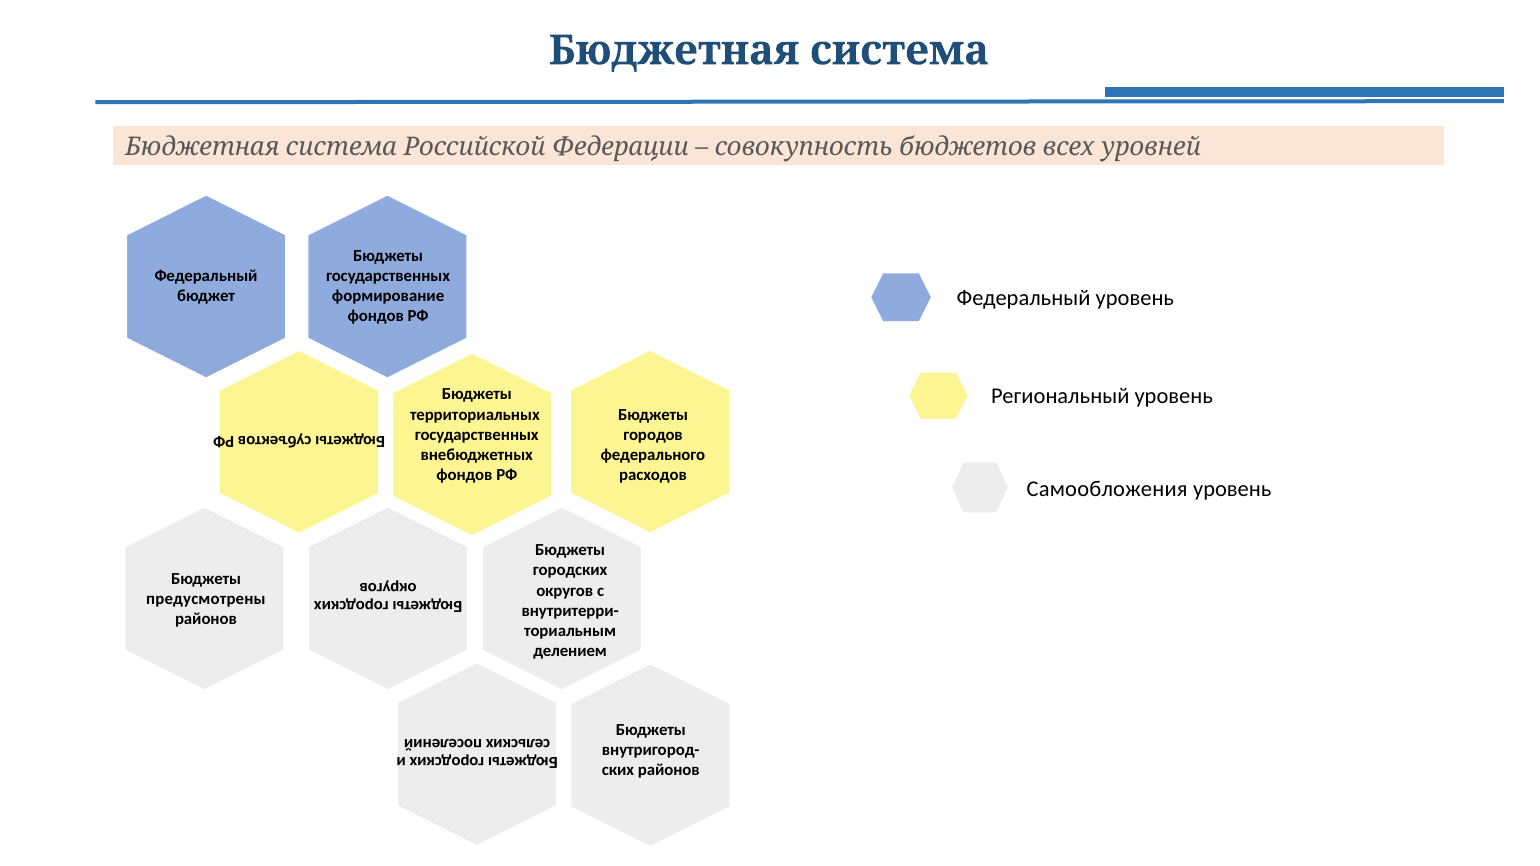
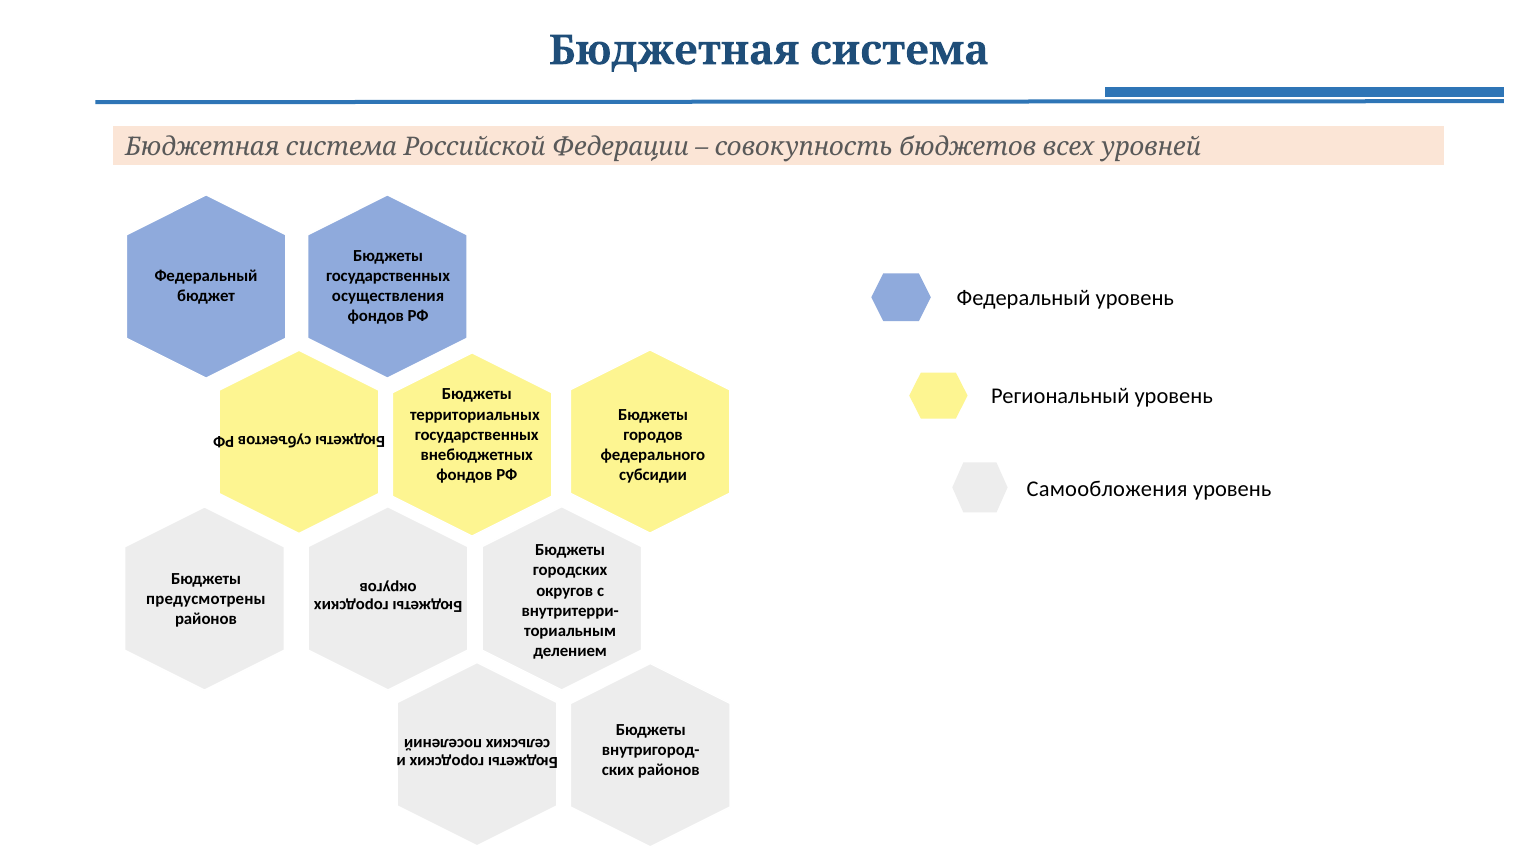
формирование: формирование -> осуществления
расходов: расходов -> субсидии
